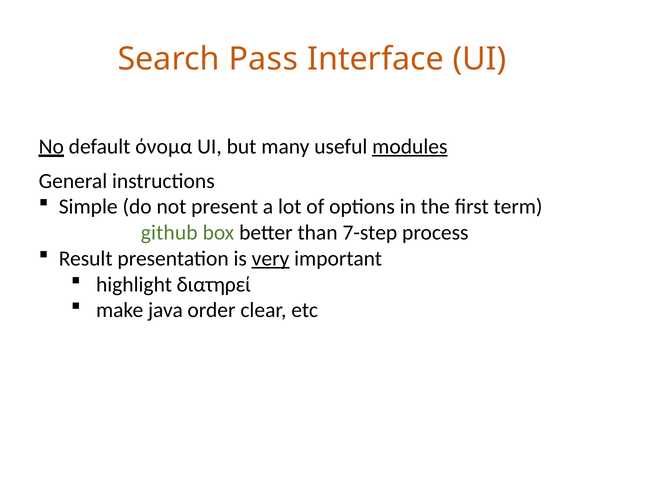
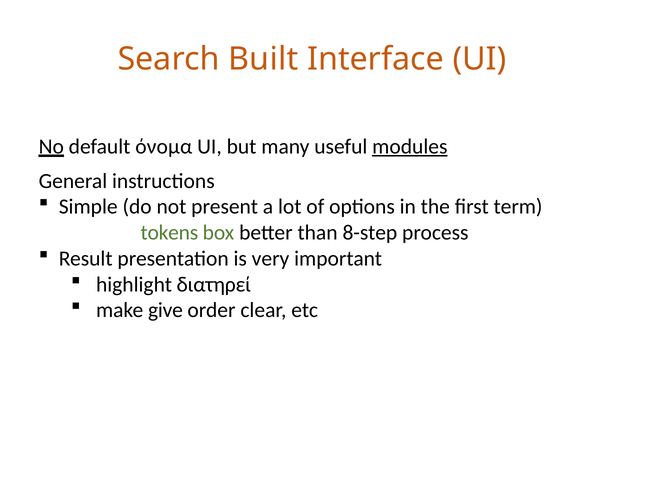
Pass: Pass -> Built
github: github -> tokens
7-step: 7-step -> 8-step
very underline: present -> none
java: java -> give
